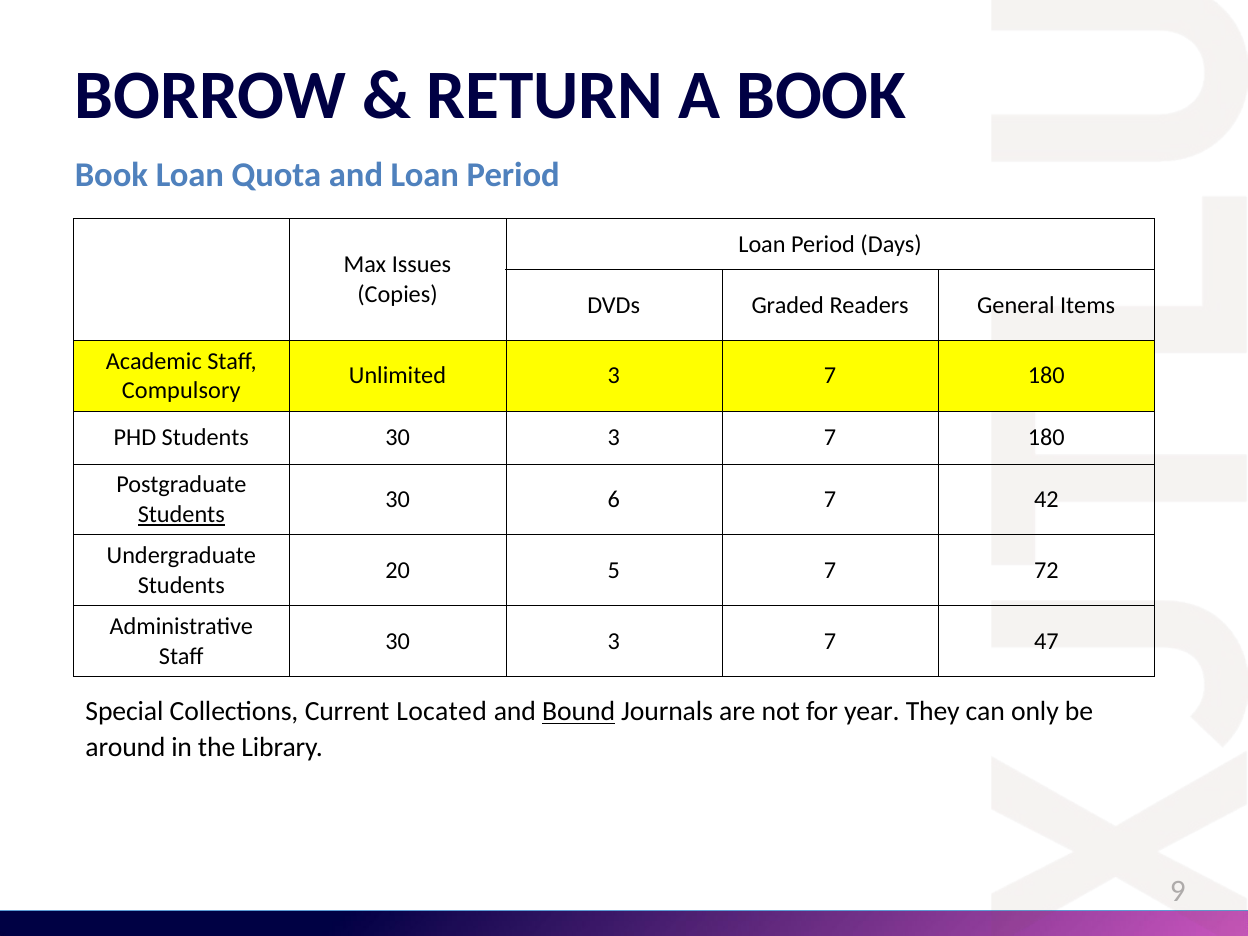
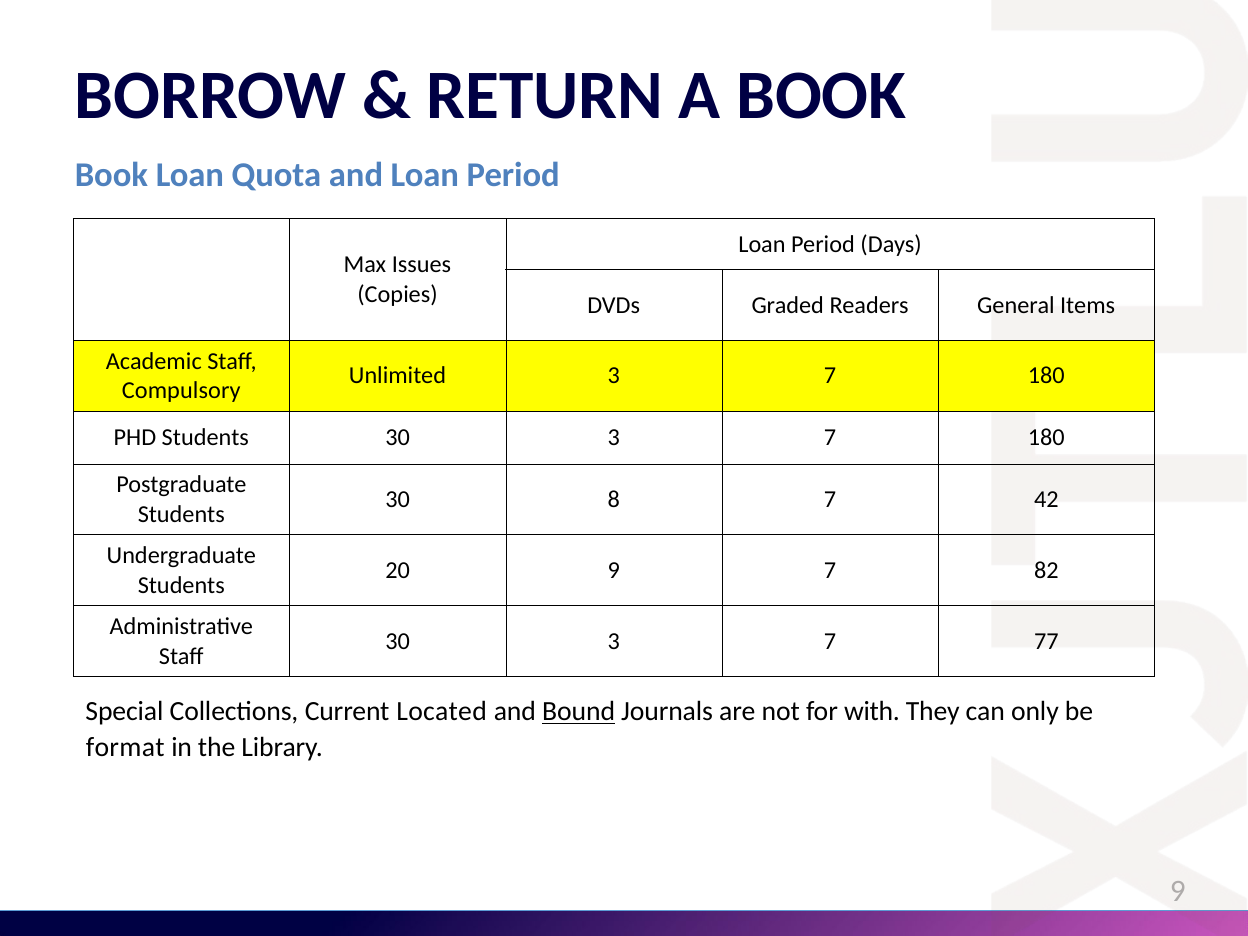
6: 6 -> 8
Students at (181, 514) underline: present -> none
20 5: 5 -> 9
72: 72 -> 82
47: 47 -> 77
year: year -> with
around: around -> format
